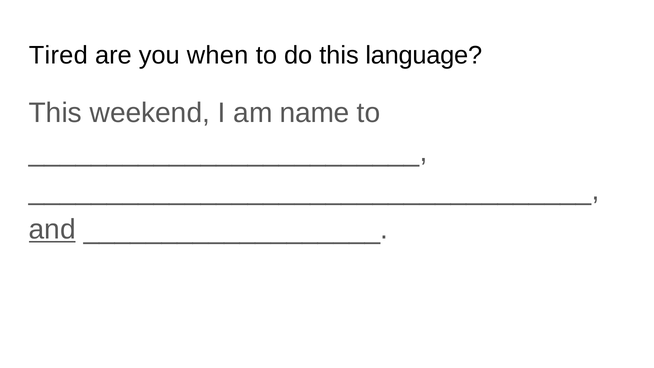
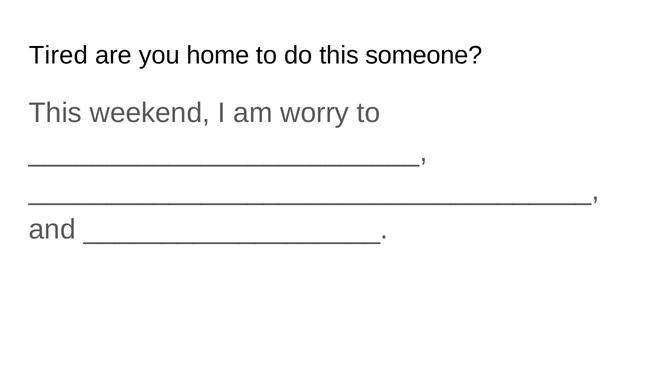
when: when -> home
language: language -> someone
name: name -> worry
and underline: present -> none
